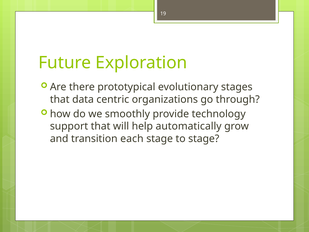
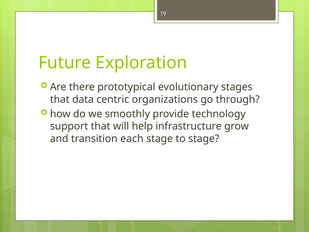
automatically: automatically -> infrastructure
